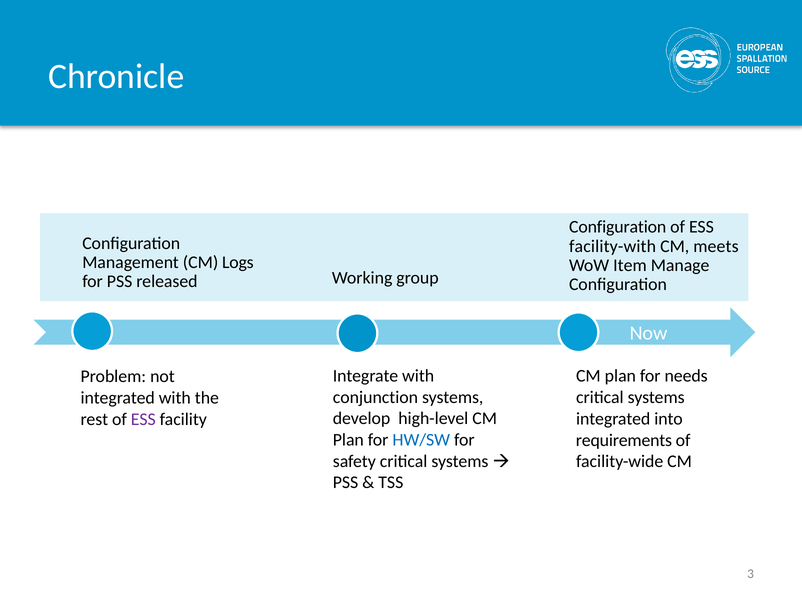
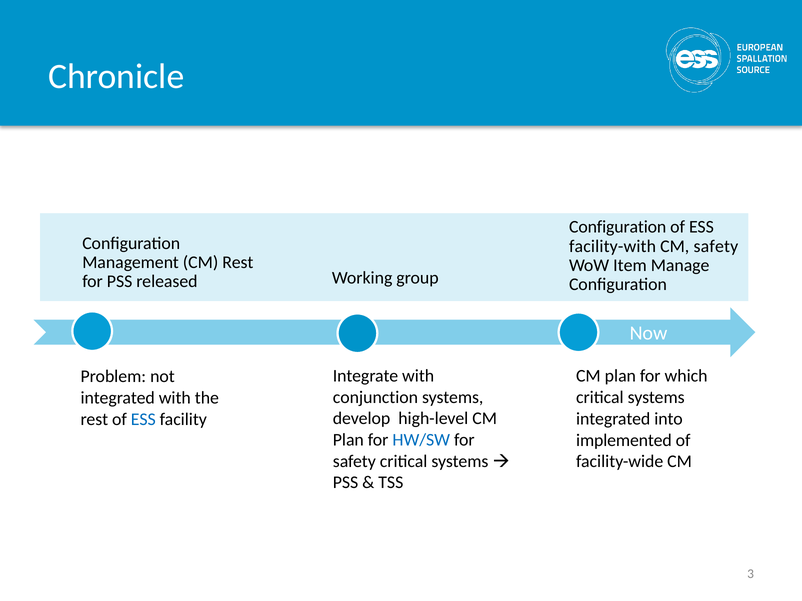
CM meets: meets -> safety
CM Logs: Logs -> Rest
needs: needs -> which
ESS at (143, 420) colour: purple -> blue
requirements: requirements -> implemented
